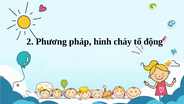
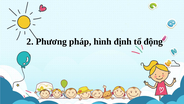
cháy: cháy -> định
